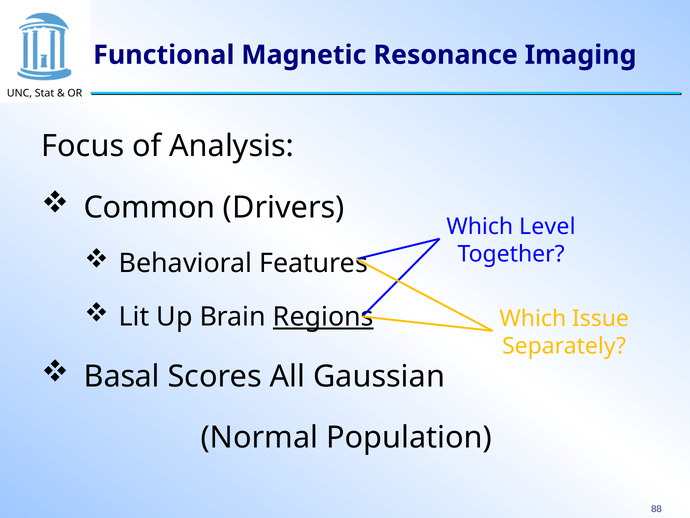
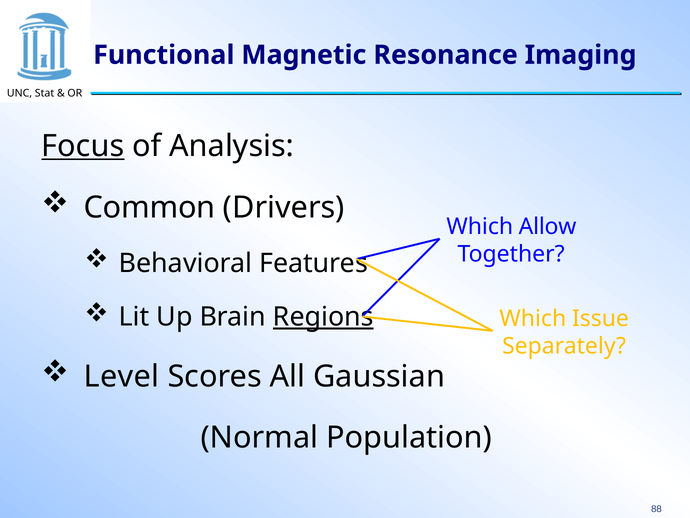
Focus underline: none -> present
Level: Level -> Allow
Basal: Basal -> Level
